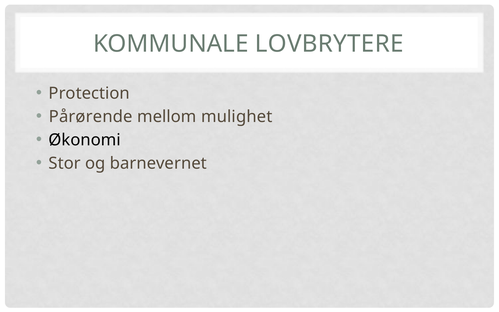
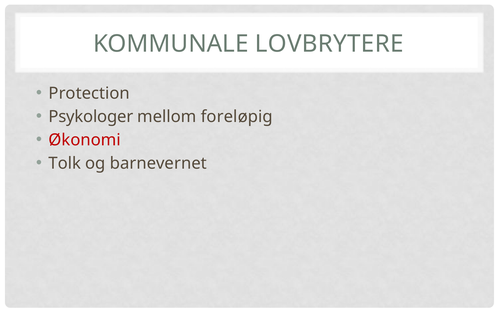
Pårørende: Pårørende -> Psykologer
mulighet: mulighet -> foreløpig
Økonomi colour: black -> red
Stor: Stor -> Tolk
